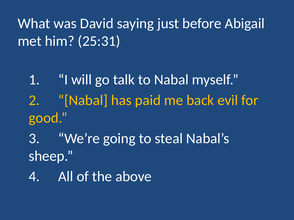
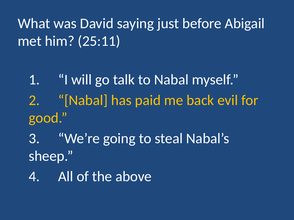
25:31: 25:31 -> 25:11
